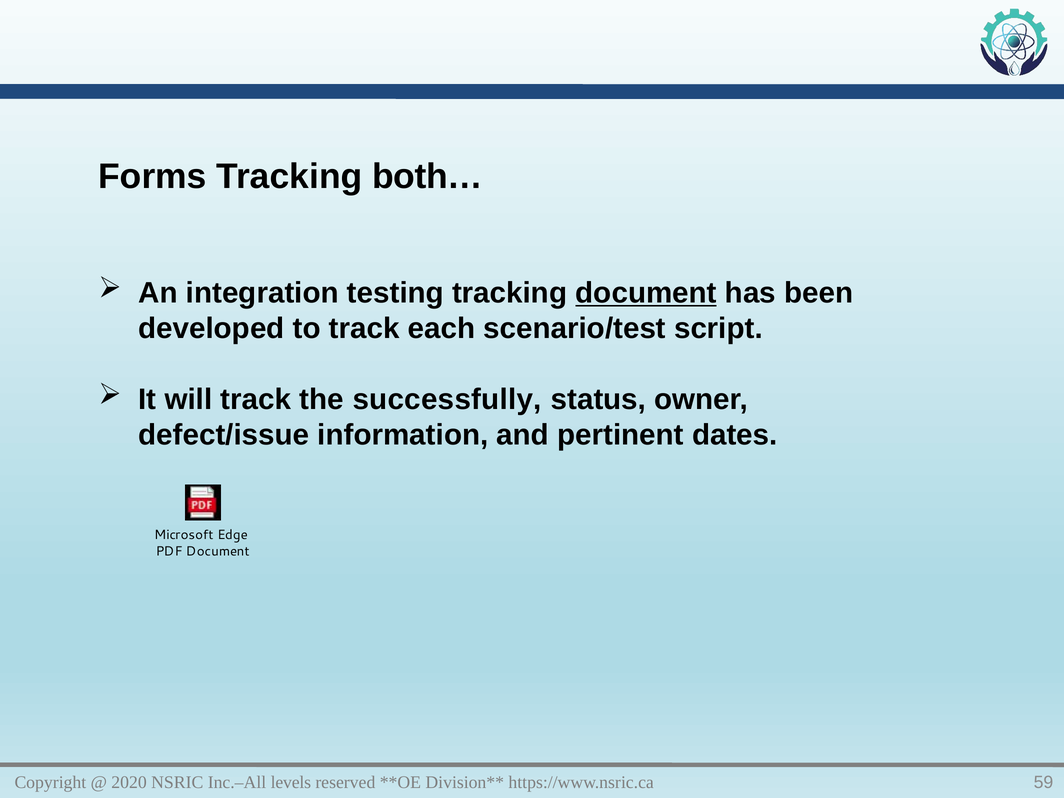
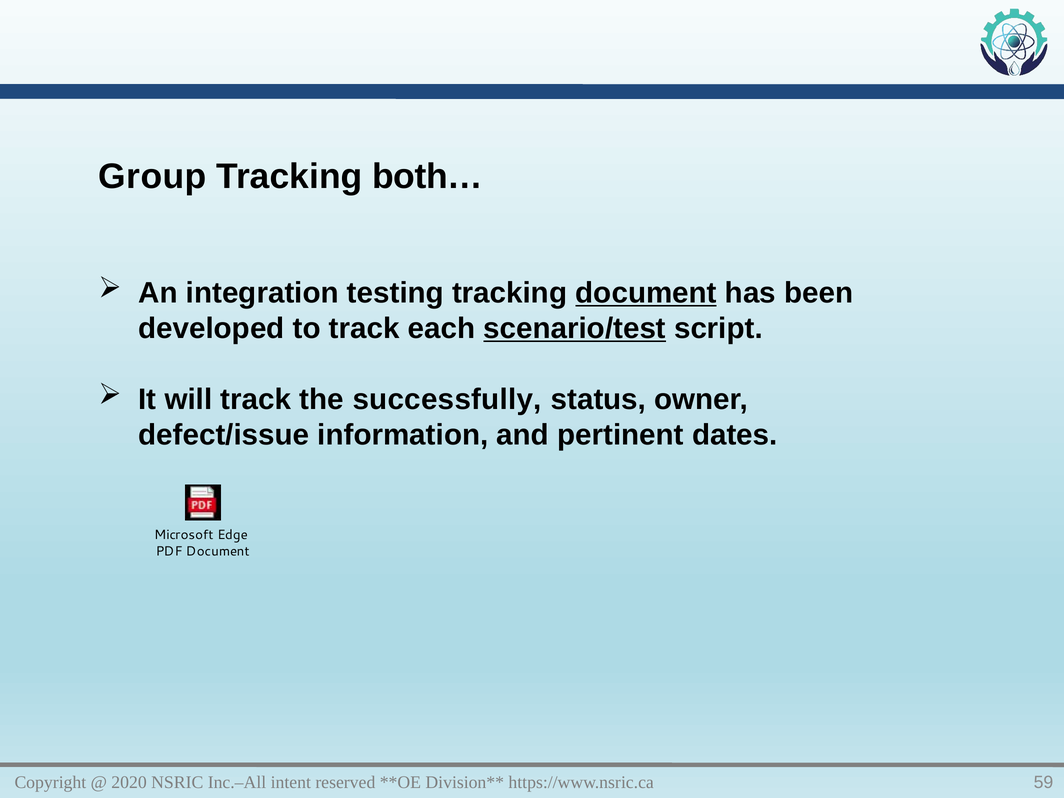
Forms: Forms -> Group
scenario/test underline: none -> present
levels: levels -> intent
